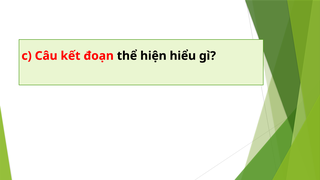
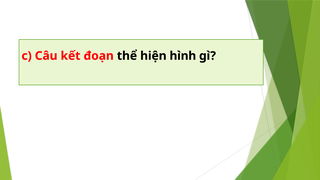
hiểu: hiểu -> hình
